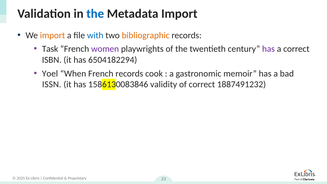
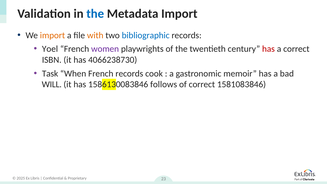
with colour: blue -> orange
bibliographic colour: orange -> blue
Task: Task -> Yoel
has at (268, 49) colour: purple -> red
6504182294: 6504182294 -> 4066238730
Yoel: Yoel -> Task
ISSN: ISSN -> WILL
validity: validity -> follows
1887491232: 1887491232 -> 1581083846
